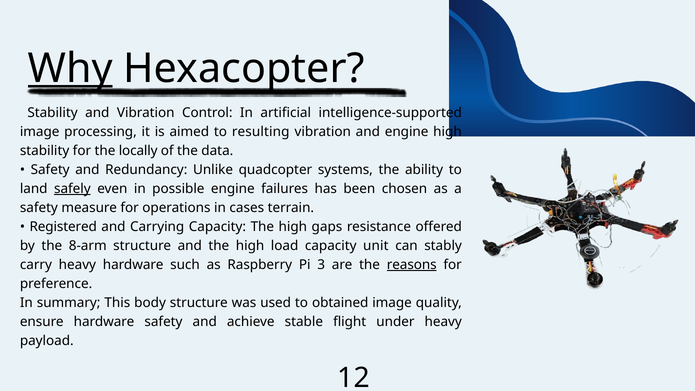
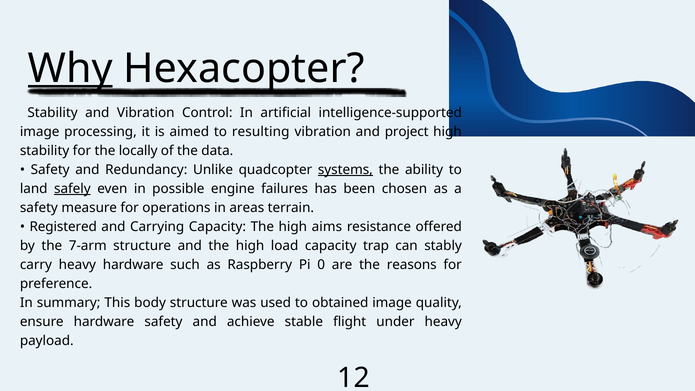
and engine: engine -> project
systems underline: none -> present
cases: cases -> areas
gaps: gaps -> aims
8-arm: 8-arm -> 7-arm
unit: unit -> trap
3: 3 -> 0
reasons underline: present -> none
